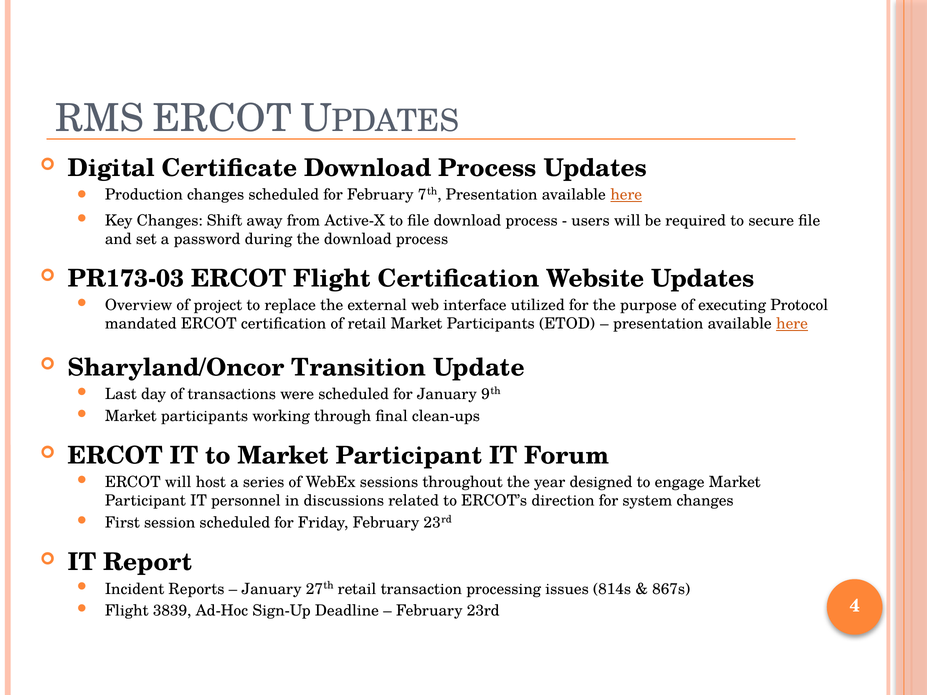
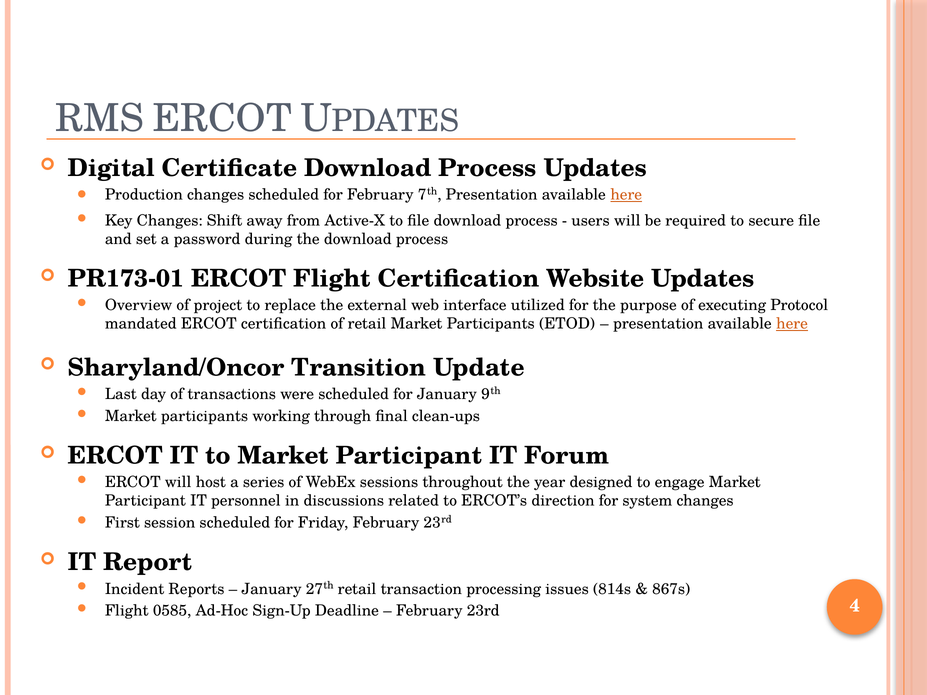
PR173-03: PR173-03 -> PR173-01
3839: 3839 -> 0585
